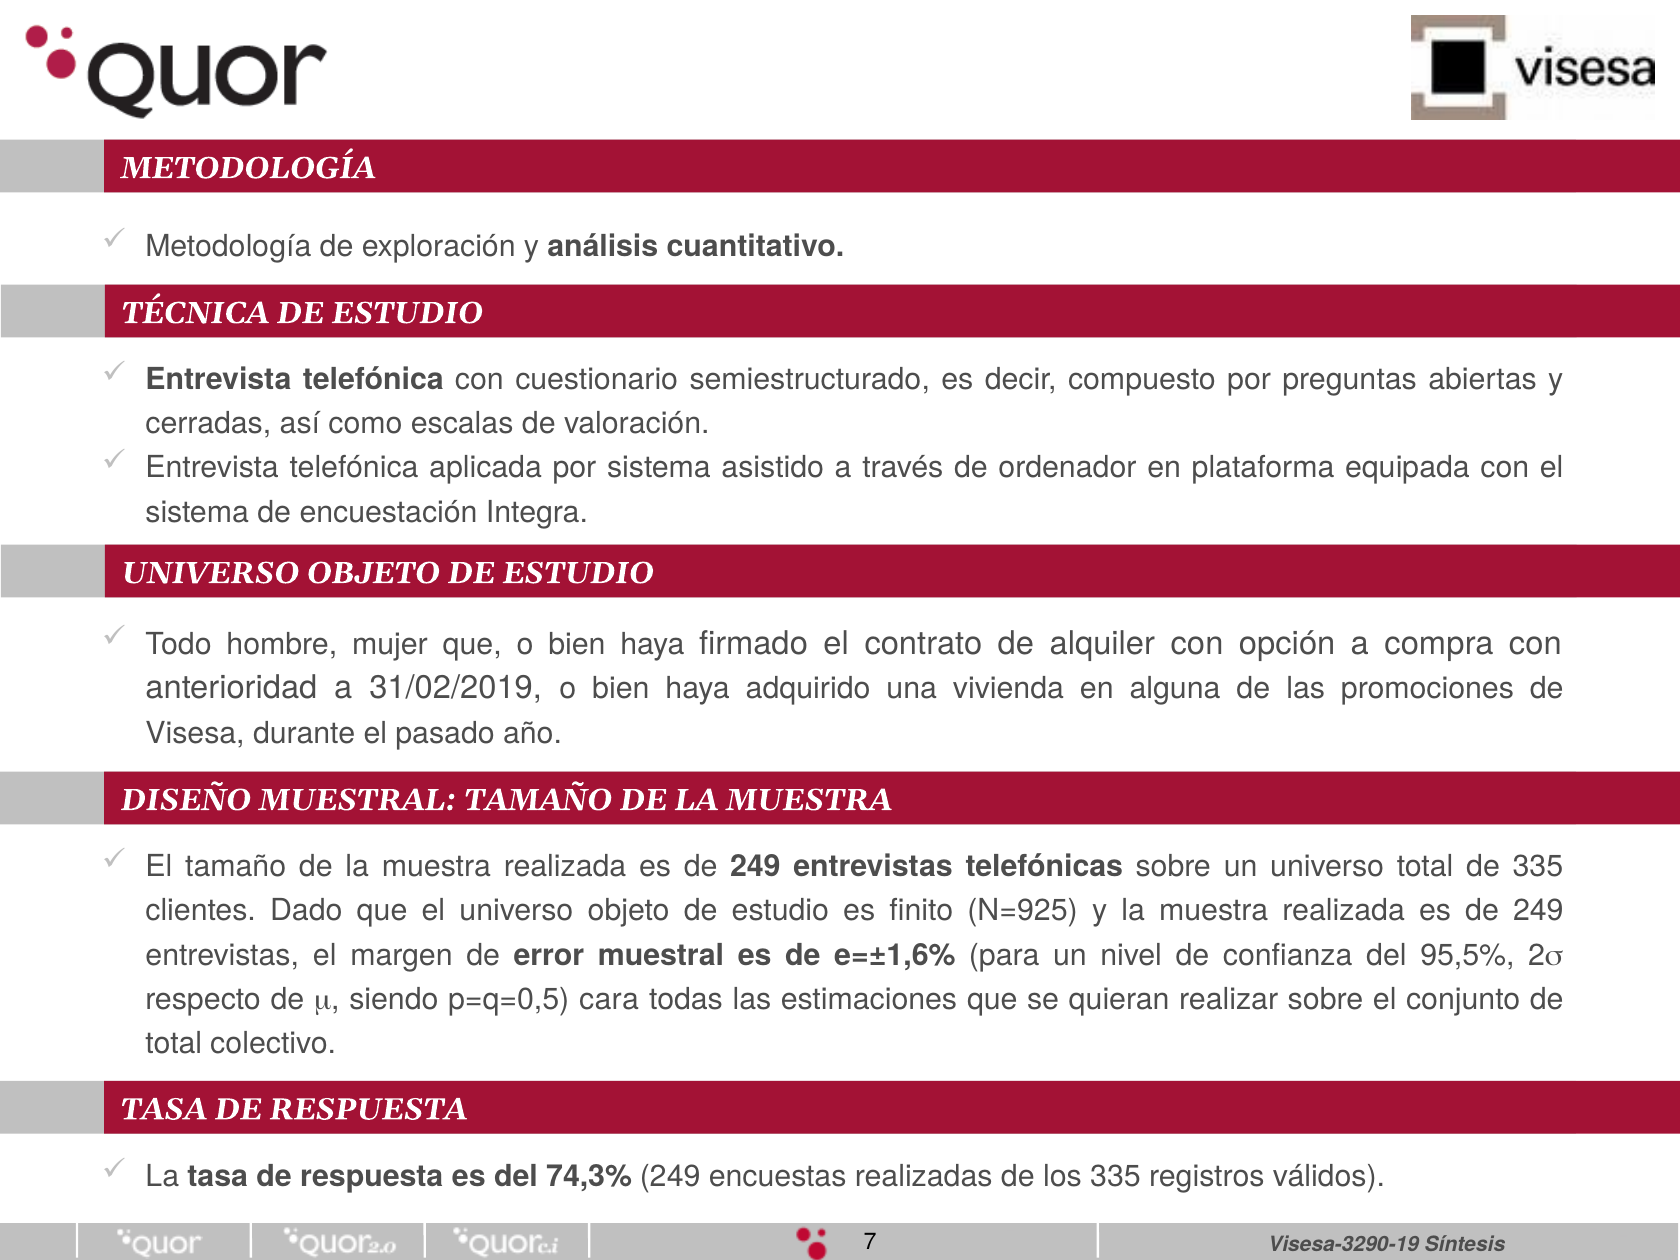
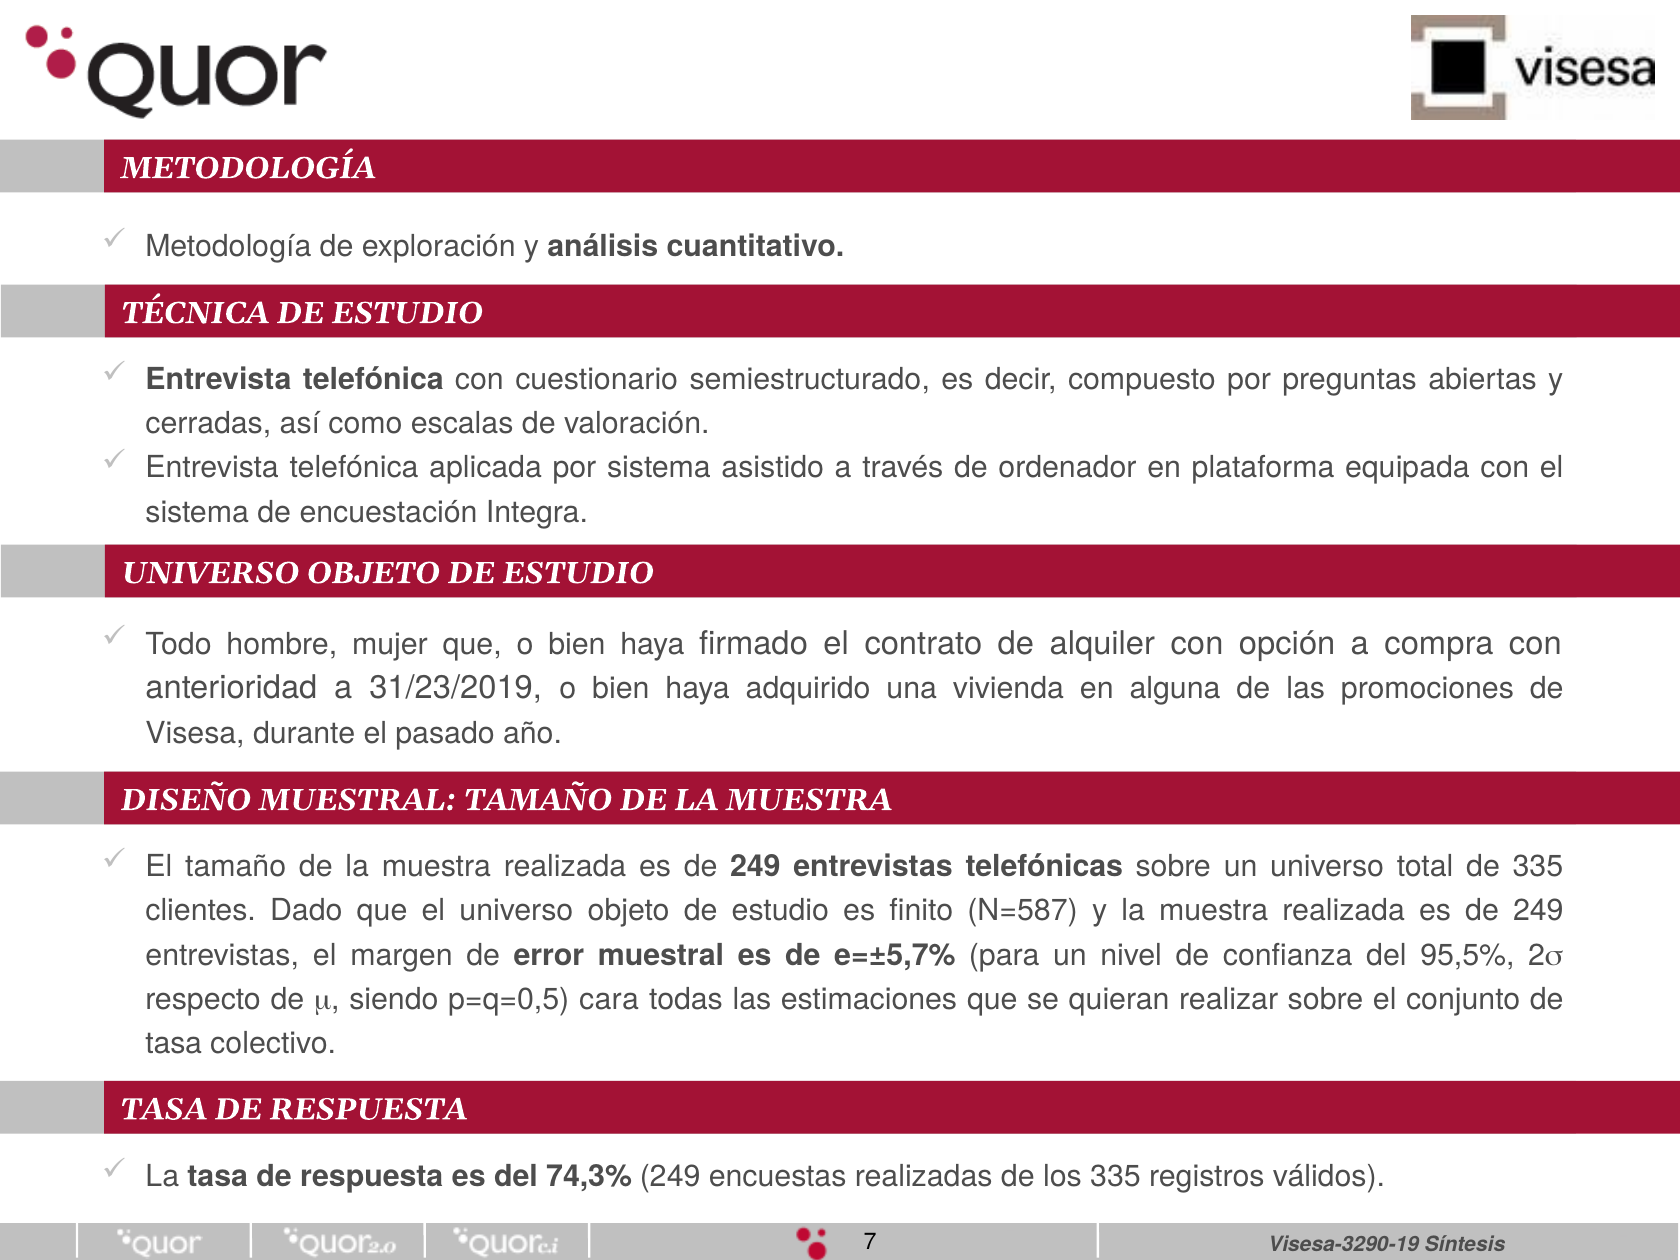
31/02/2019: 31/02/2019 -> 31/23/2019
N=925: N=925 -> N=587
e=±1,6%: e=±1,6% -> e=±5,7%
total at (174, 1044): total -> tasa
